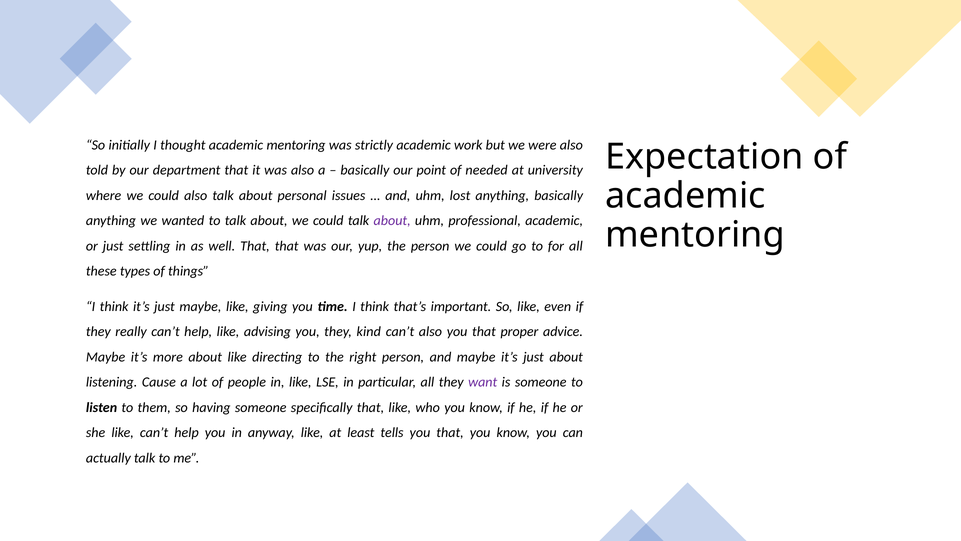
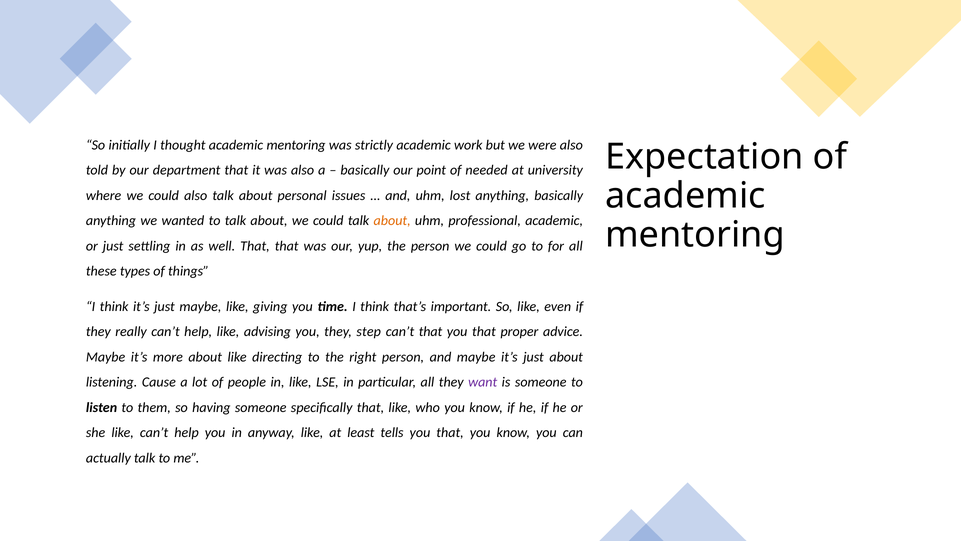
about at (392, 221) colour: purple -> orange
kind: kind -> step
can’t also: also -> that
